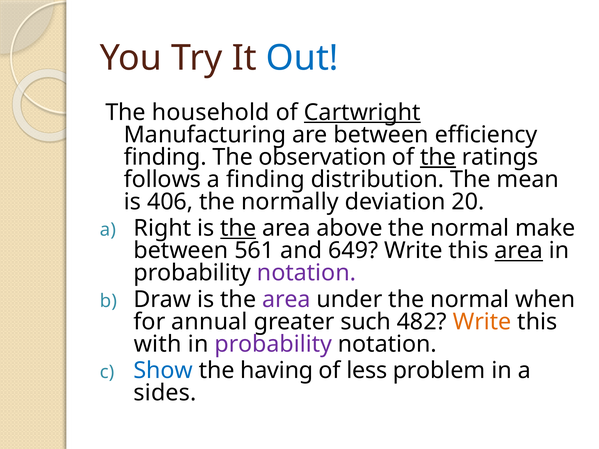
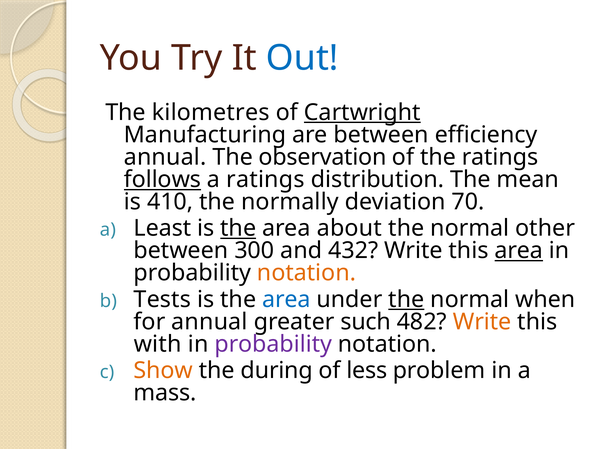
household: household -> kilometres
finding at (165, 157): finding -> annual
the at (438, 157) underline: present -> none
follows underline: none -> present
a finding: finding -> ratings
406: 406 -> 410
20: 20 -> 70
Right: Right -> Least
above: above -> about
make: make -> other
561: 561 -> 300
649: 649 -> 432
notation at (306, 273) colour: purple -> orange
Draw: Draw -> Tests
area at (286, 299) colour: purple -> blue
the at (406, 299) underline: none -> present
Show colour: blue -> orange
having: having -> during
sides: sides -> mass
